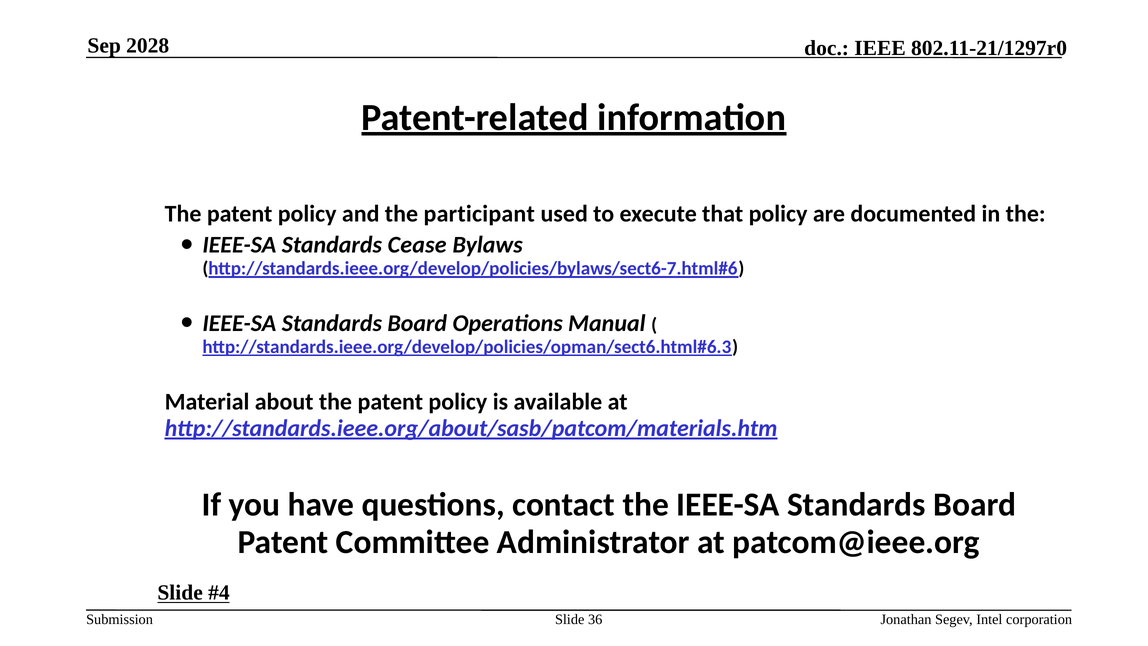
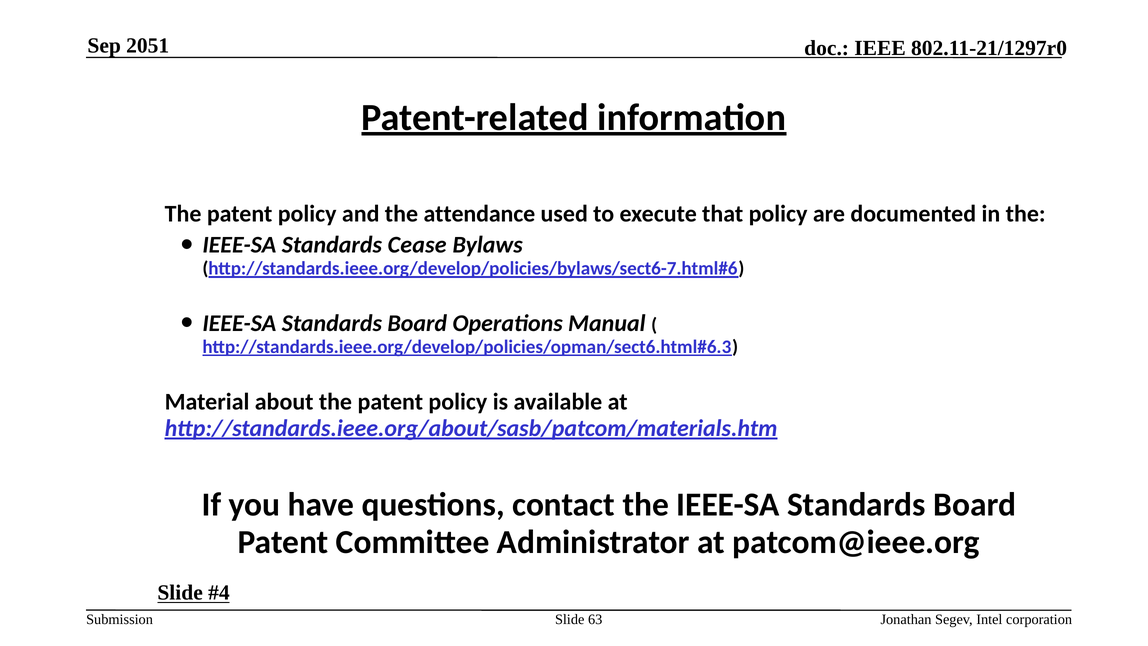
2028: 2028 -> 2051
participant: participant -> attendance
36: 36 -> 63
